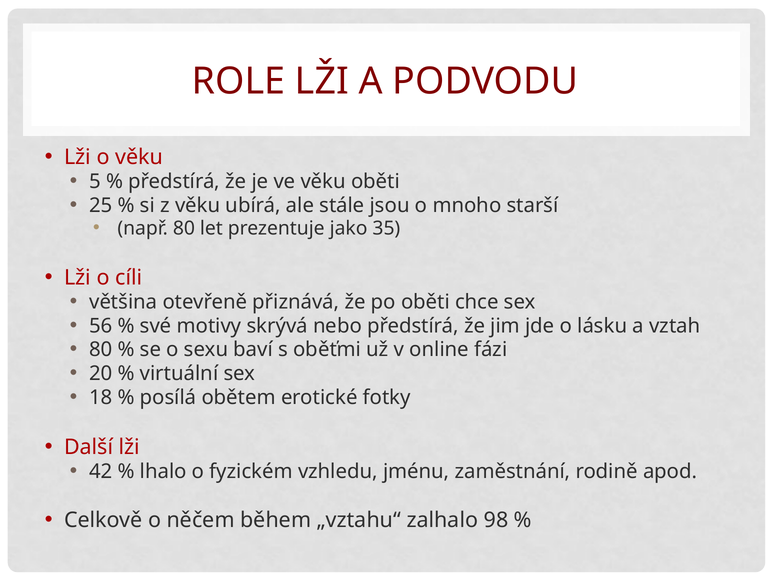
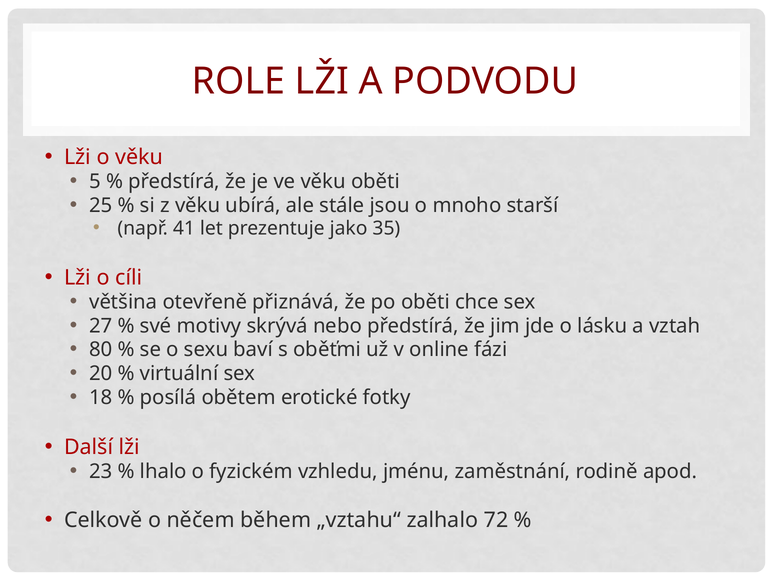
např 80: 80 -> 41
56: 56 -> 27
42: 42 -> 23
98: 98 -> 72
